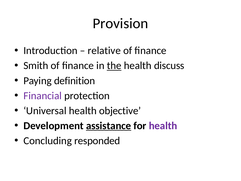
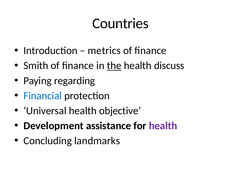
Provision: Provision -> Countries
relative: relative -> metrics
definition: definition -> regarding
Financial colour: purple -> blue
assistance underline: present -> none
responded: responded -> landmarks
